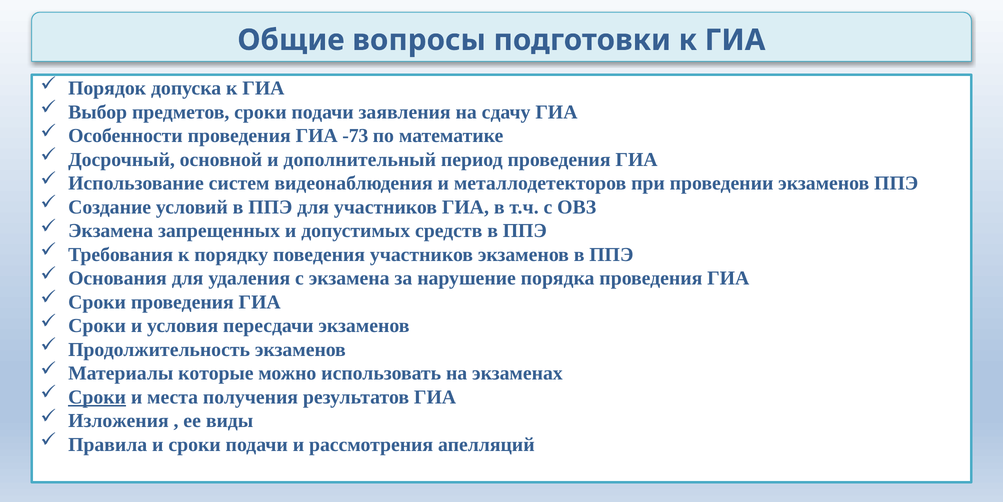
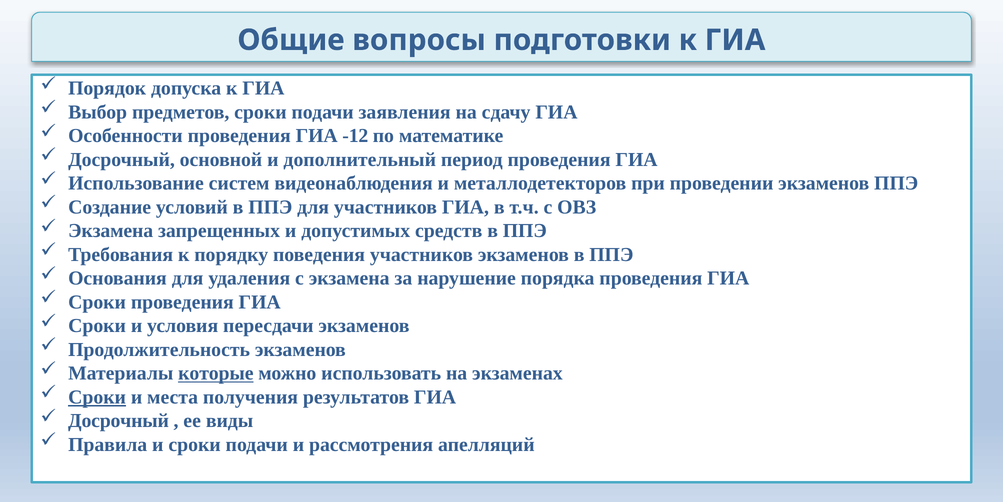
-73: -73 -> -12
которые underline: none -> present
Изложения at (118, 420): Изложения -> Досрочный
